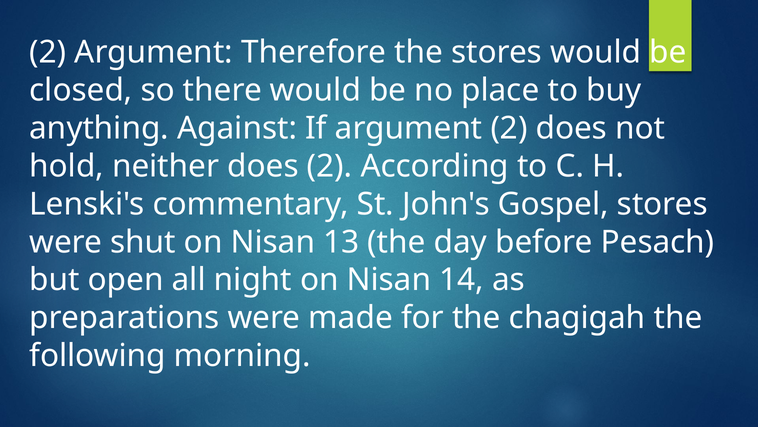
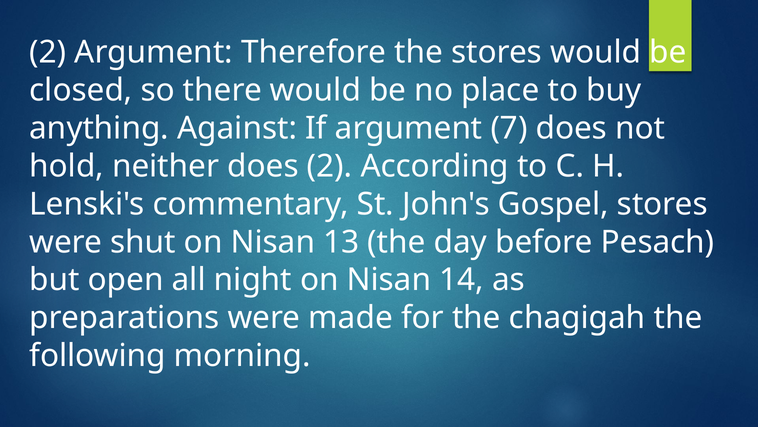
argument 2: 2 -> 7
